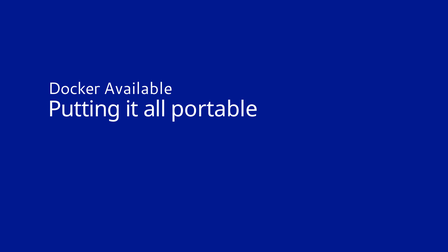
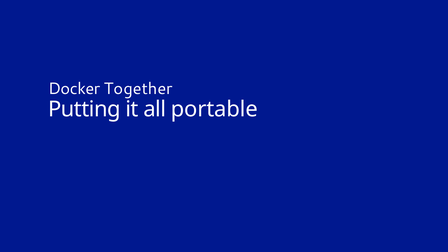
Available: Available -> Together
